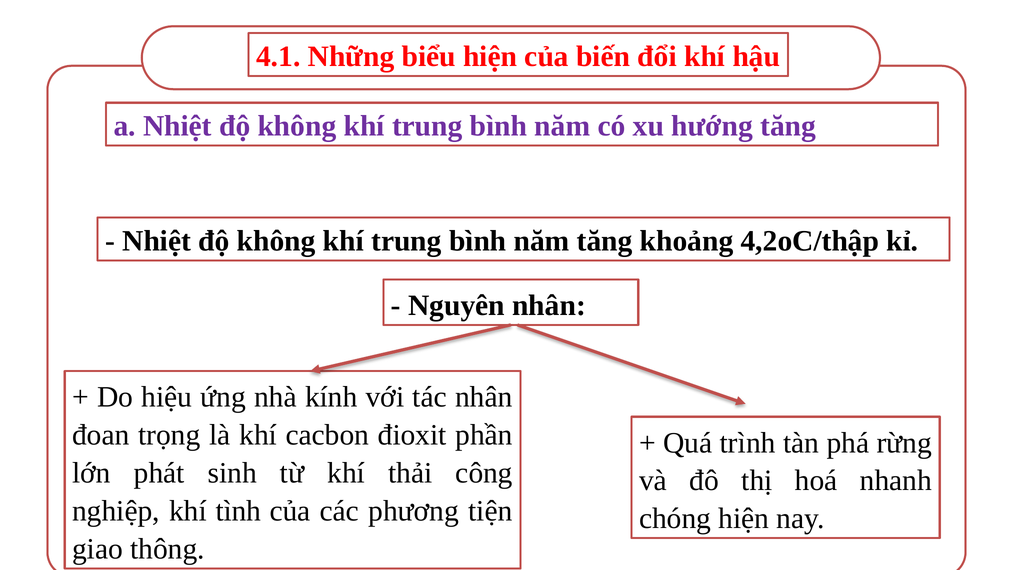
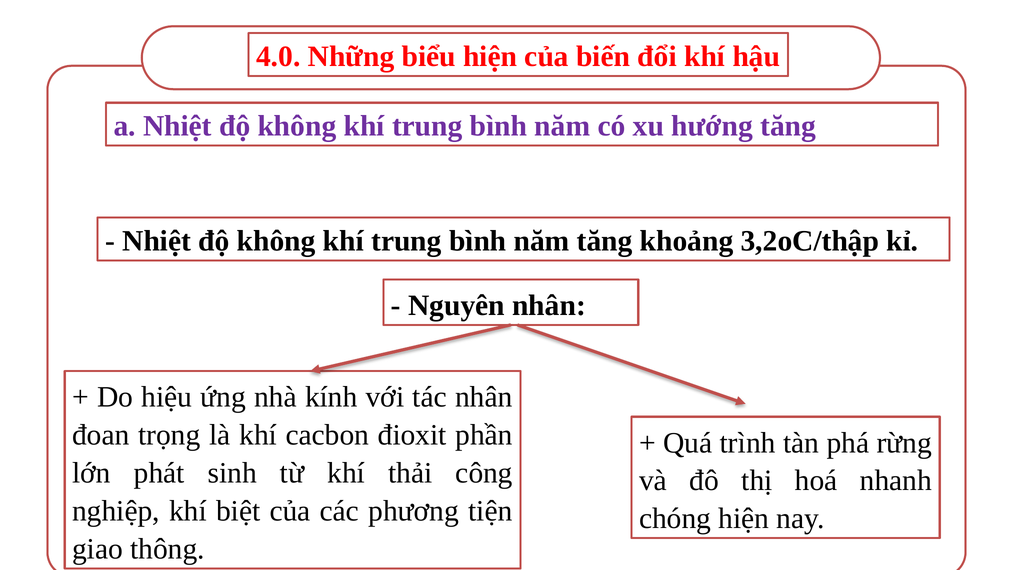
4.1: 4.1 -> 4.0
4,2oC/thập: 4,2oC/thập -> 3,2oC/thập
tình: tình -> biệt
